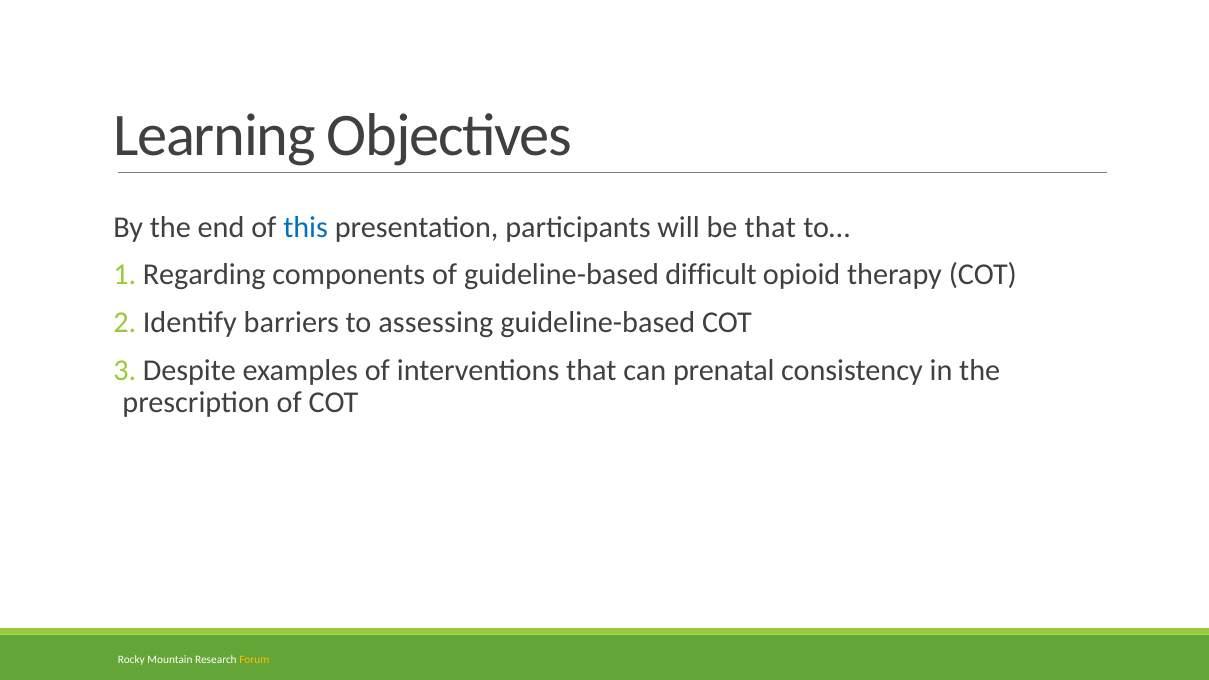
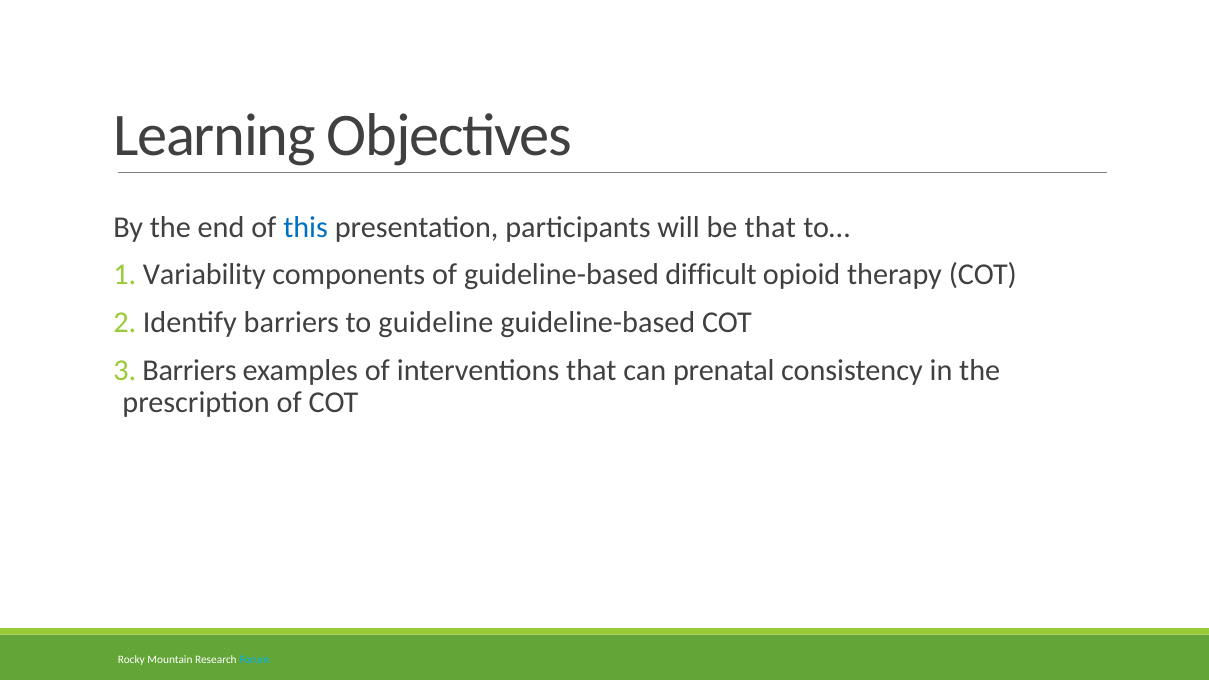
Regarding: Regarding -> Variability
assessing: assessing -> guideline
Despite at (189, 370): Despite -> Barriers
Forum colour: yellow -> light blue
